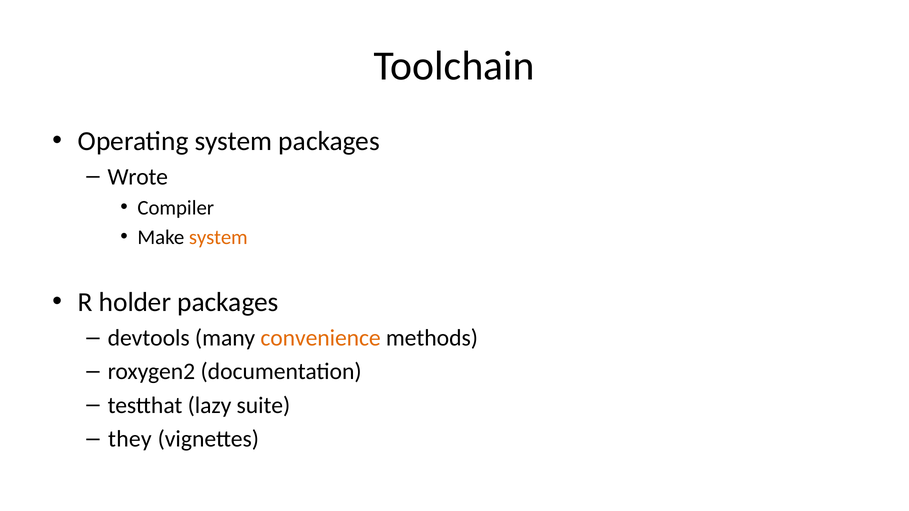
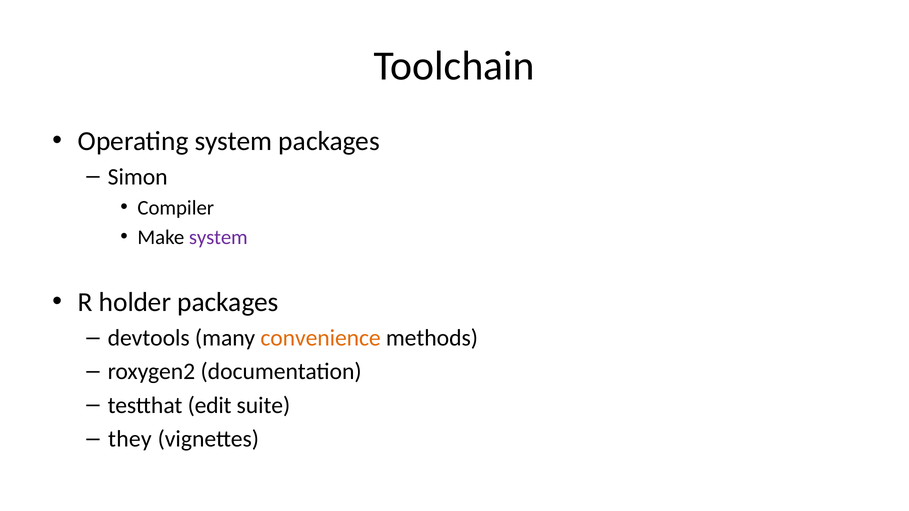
Wrote: Wrote -> Simon
system at (218, 237) colour: orange -> purple
lazy: lazy -> edit
